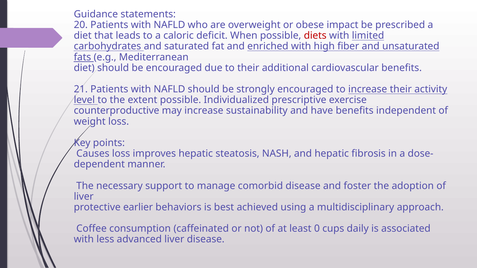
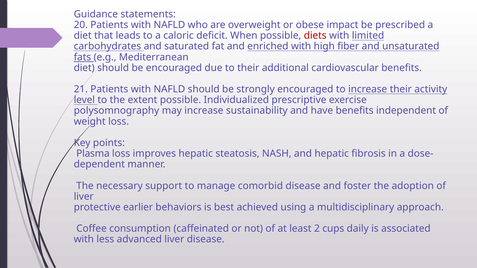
counterproductive: counterproductive -> polysomnography
Causes: Causes -> Plasma
0: 0 -> 2
